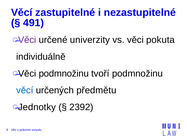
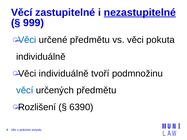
nezastupitelné underline: none -> present
491: 491 -> 999
Věci at (27, 40) colour: purple -> blue
určené univerzity: univerzity -> předmětu
Věci podmnožinu: podmnožinu -> individuálně
Jednotky: Jednotky -> Rozlišení
2392: 2392 -> 6390
